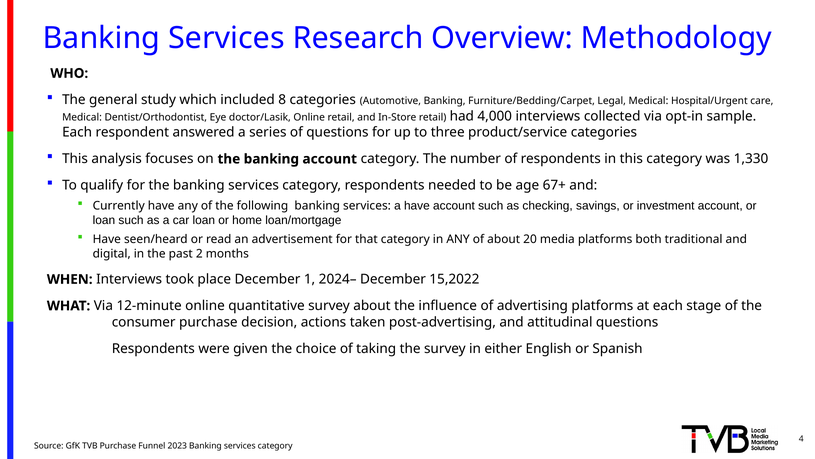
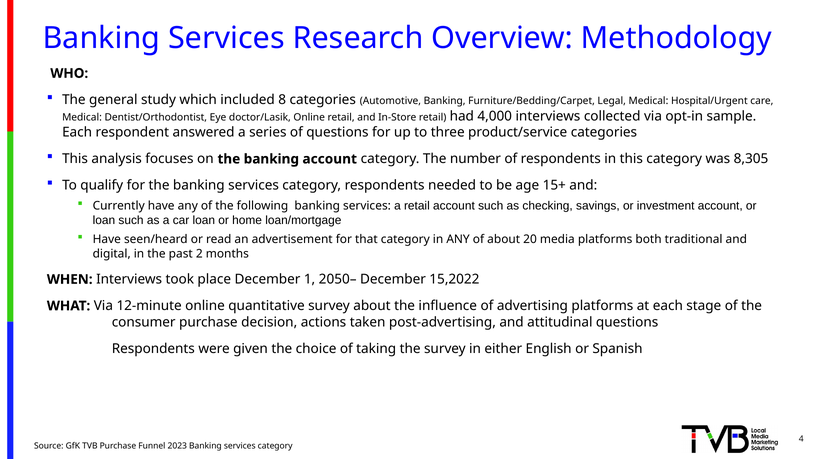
1,330: 1,330 -> 8,305
67+: 67+ -> 15+
a have: have -> retail
2024–: 2024– -> 2050–
